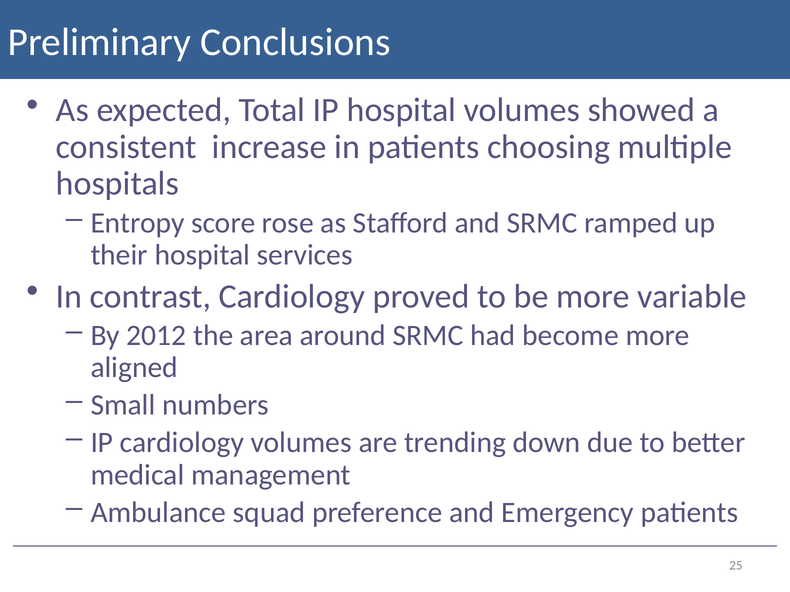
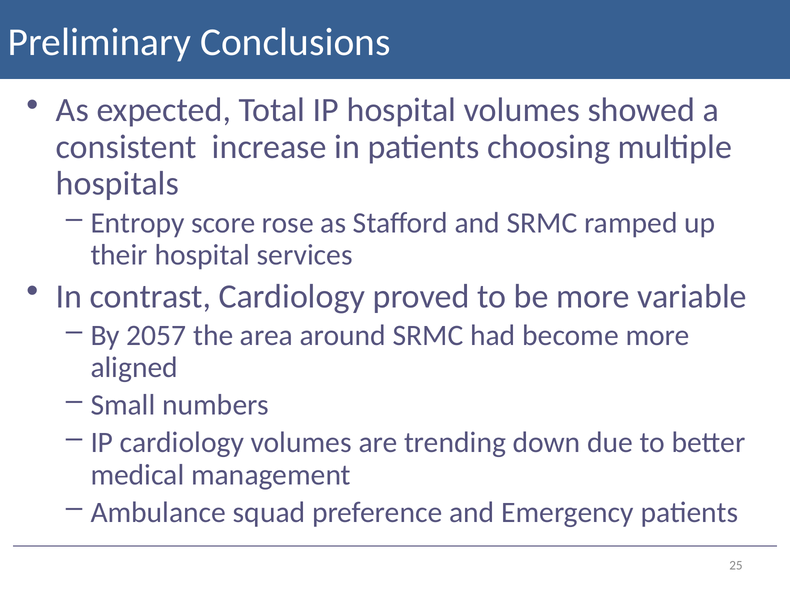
2012: 2012 -> 2057
